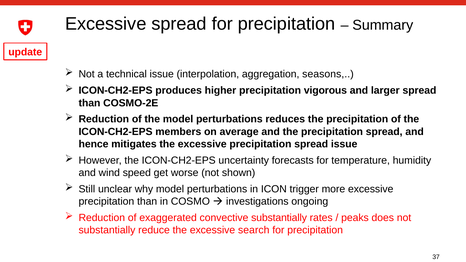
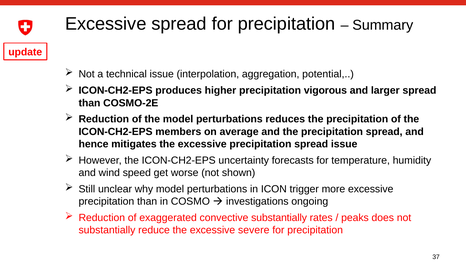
seasons: seasons -> potential
search: search -> severe
